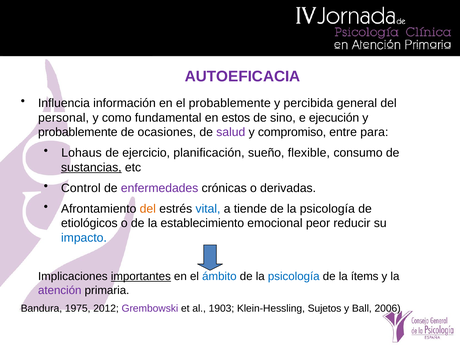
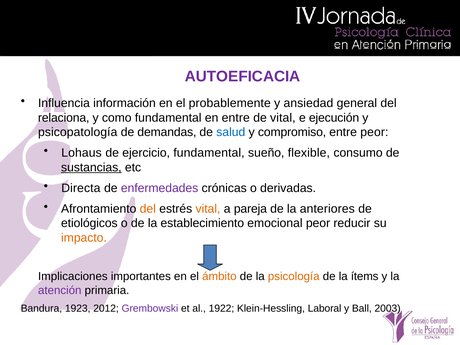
percibida: percibida -> ansiedad
personal: personal -> relaciona
en estos: estos -> entre
de sino: sino -> vital
probablemente at (78, 132): probablemente -> psicopatología
ocasiones: ocasiones -> demandas
salud colour: purple -> blue
entre para: para -> peor
ejercicio planificación: planificación -> fundamental
Control: Control -> Directa
vital at (208, 209) colour: blue -> orange
tiende: tiende -> pareja
psicología at (327, 209): psicología -> anteriores
impacto colour: blue -> orange
importantes underline: present -> none
ámbito colour: blue -> orange
psicología at (294, 276) colour: blue -> orange
1975: 1975 -> 1923
1903: 1903 -> 1922
Sujetos: Sujetos -> Laboral
2006: 2006 -> 2003
